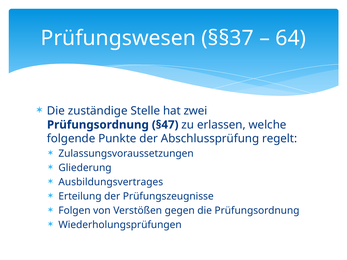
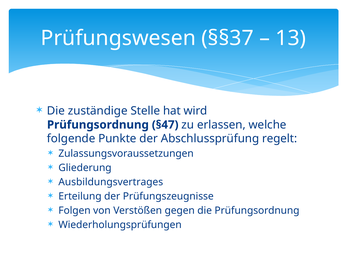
64: 64 -> 13
zwei: zwei -> wird
